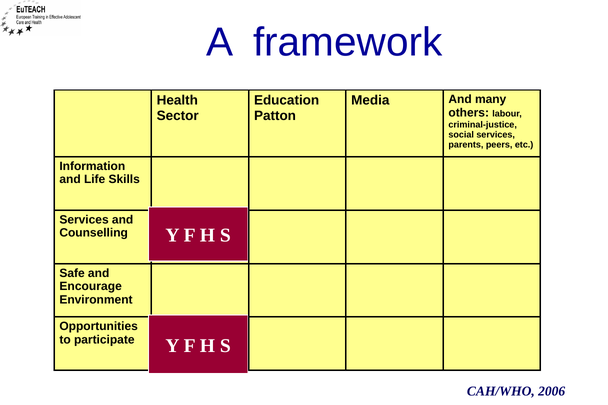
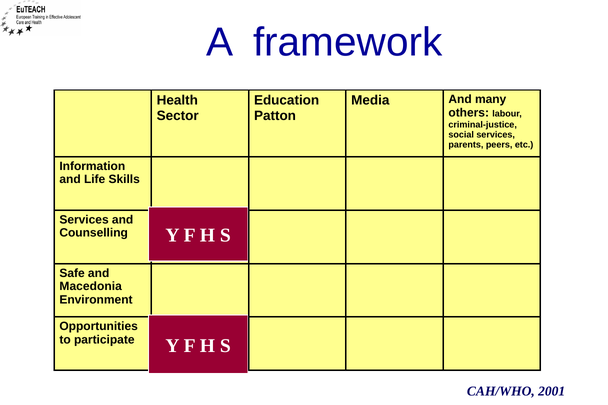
Encourage: Encourage -> Macedonia
2006: 2006 -> 2001
